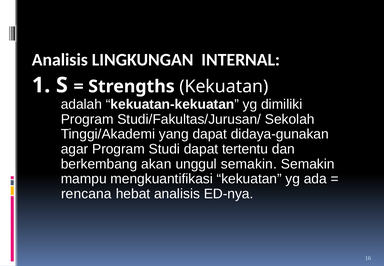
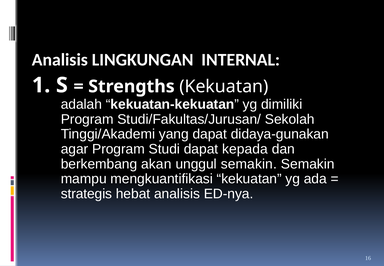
tertentu: tertentu -> kepada
rencana: rencana -> strategis
